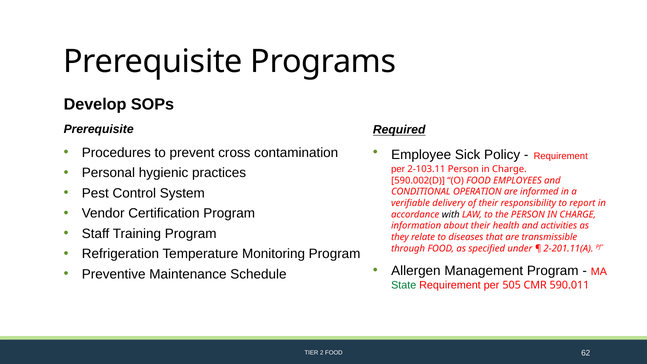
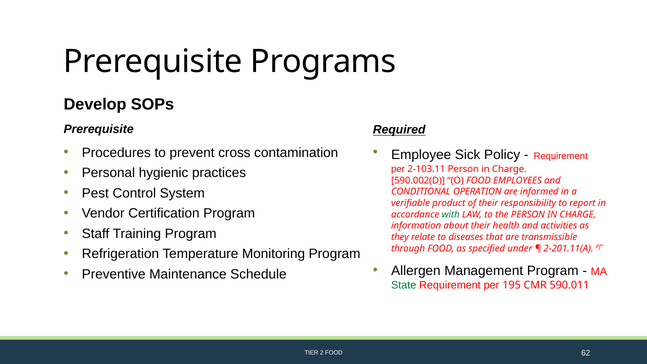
delivery: delivery -> product
with colour: black -> green
505: 505 -> 195
